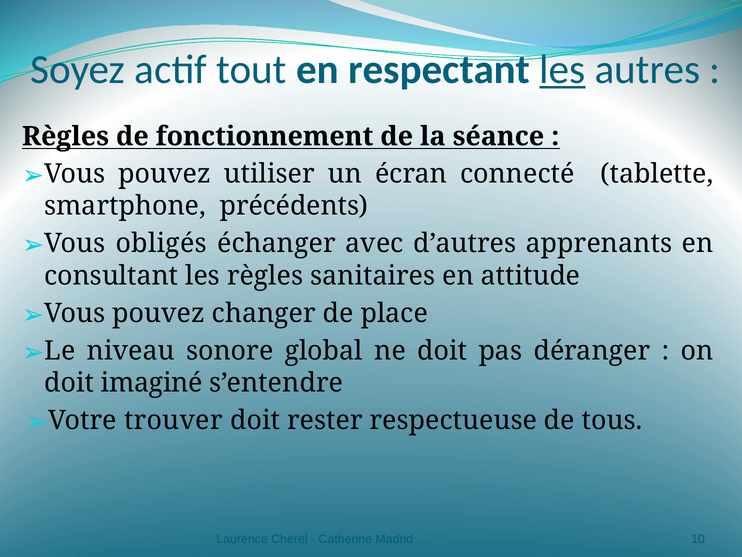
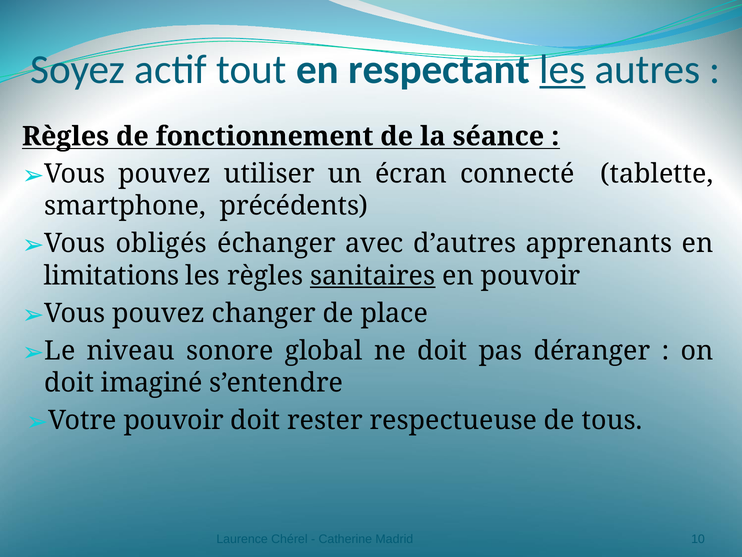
consultant: consultant -> limitations
sanitaires underline: none -> present
en attitude: attitude -> pouvoir
Votre trouver: trouver -> pouvoir
